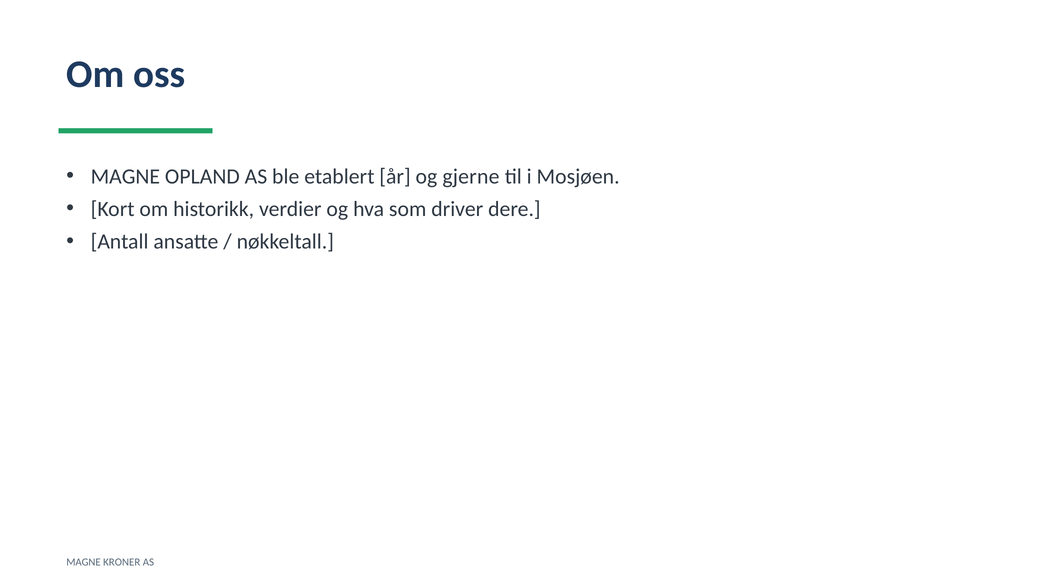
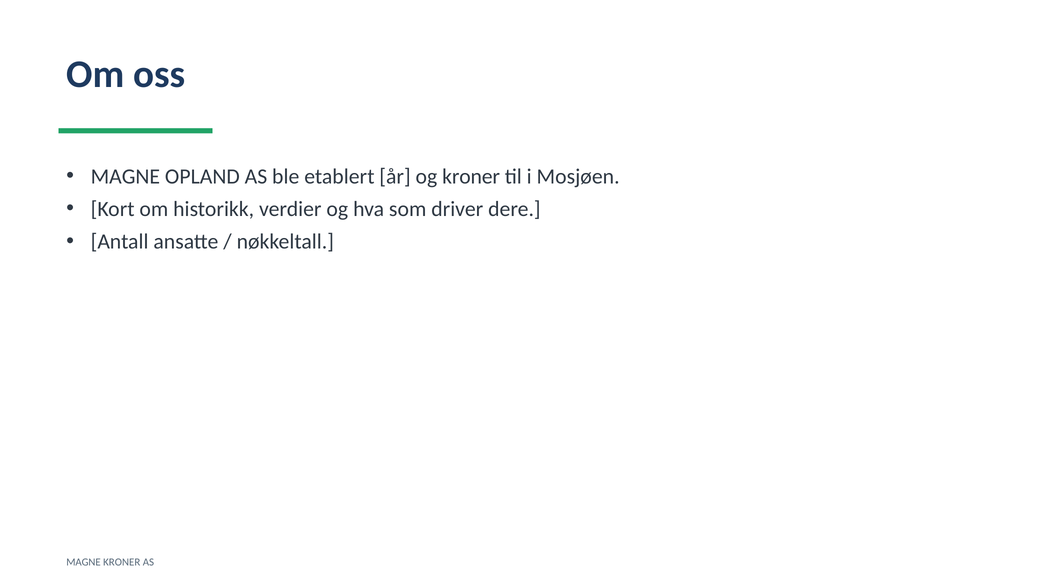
og gjerne: gjerne -> kroner
